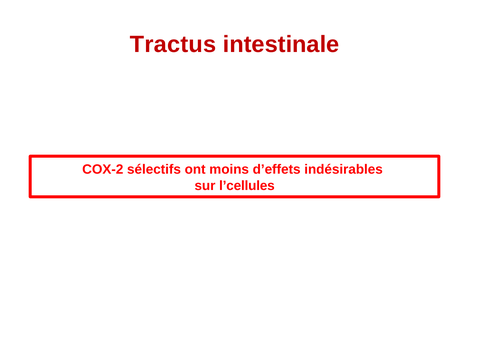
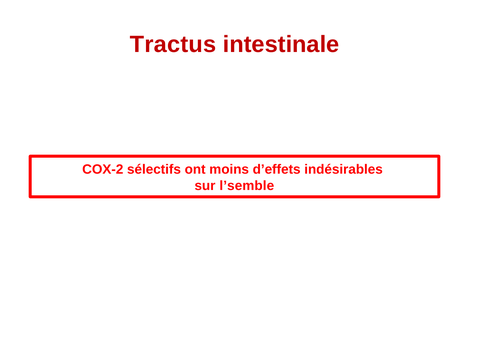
l’cellules: l’cellules -> l’semble
